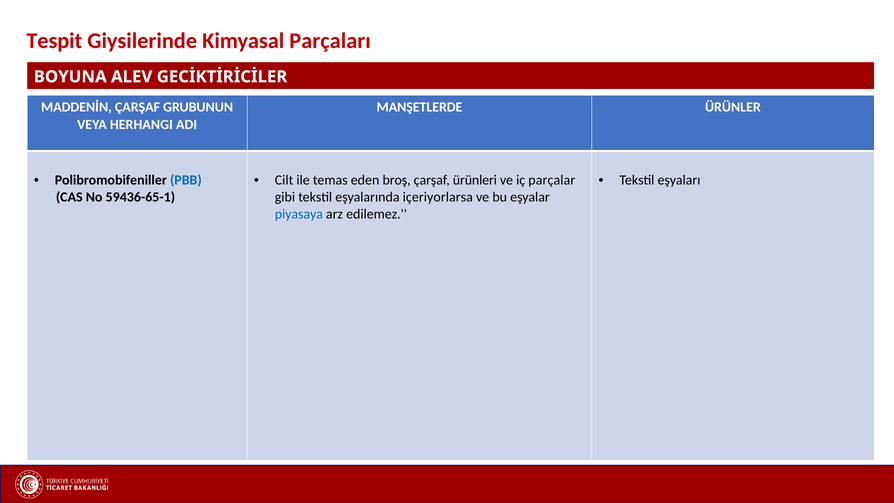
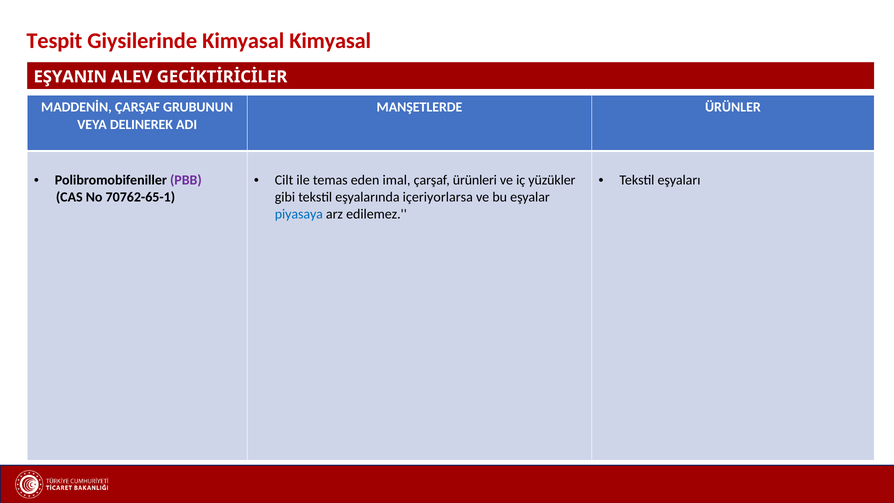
Kimyasal Parçaları: Parçaları -> Kimyasal
BOYUNA: BOYUNA -> EŞYANIN
HERHANGI: HERHANGI -> DELINEREK
PBB colour: blue -> purple
broş: broş -> imal
parçalar: parçalar -> yüzükler
59436-65-1: 59436-65-1 -> 70762-65-1
